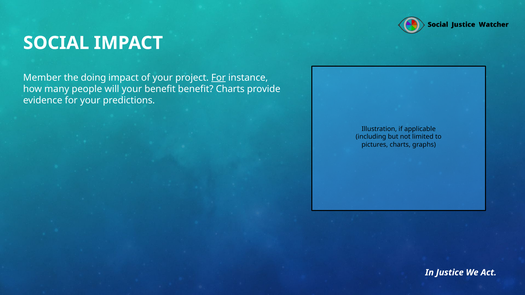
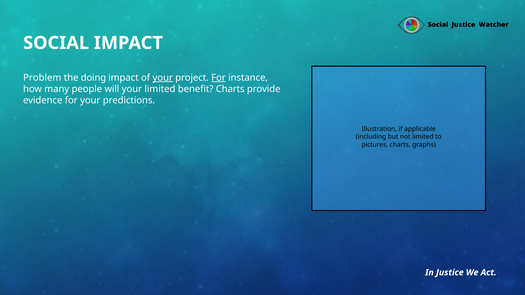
Member: Member -> Problem
your at (163, 78) underline: none -> present
your benefit: benefit -> limited
